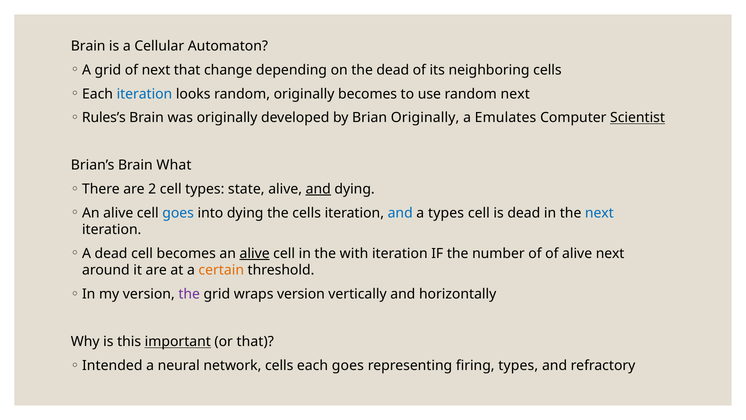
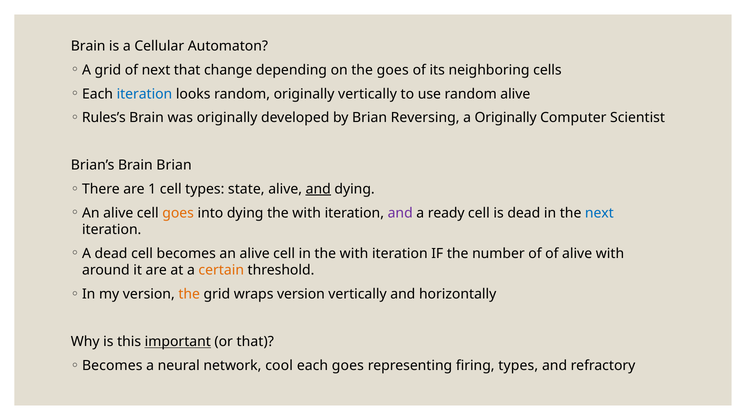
the dead: dead -> goes
originally becomes: becomes -> vertically
random next: next -> alive
Brian Originally: Originally -> Reversing
a Emulates: Emulates -> Originally
Scientist underline: present -> none
Brain What: What -> Brian
2: 2 -> 1
goes at (178, 213) colour: blue -> orange
dying the cells: cells -> with
and at (400, 213) colour: blue -> purple
a types: types -> ready
alive at (255, 253) underline: present -> none
alive next: next -> with
the at (189, 294) colour: purple -> orange
Intended at (112, 365): Intended -> Becomes
network cells: cells -> cool
